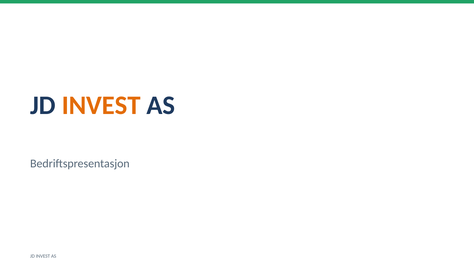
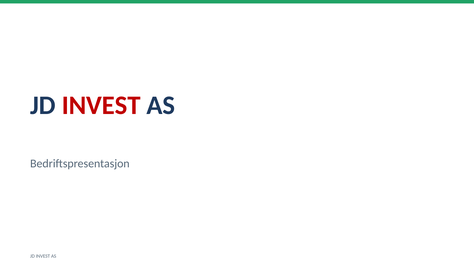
INVEST at (101, 105) colour: orange -> red
